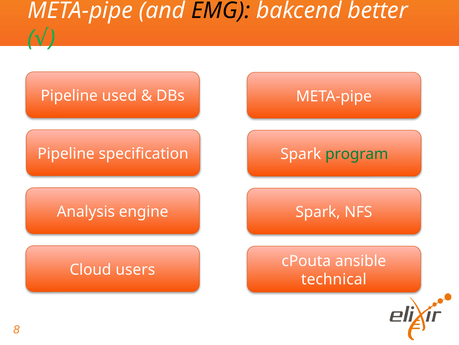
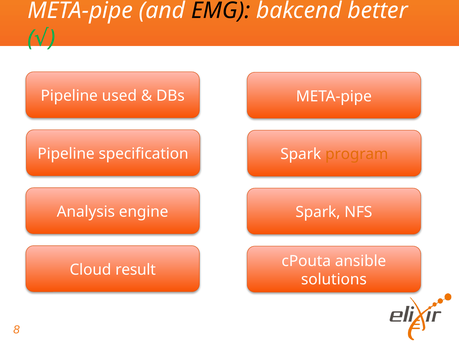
program colour: green -> orange
users: users -> result
technical: technical -> solutions
